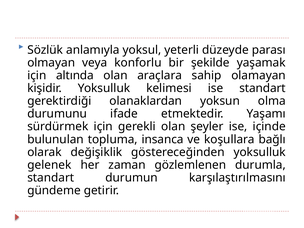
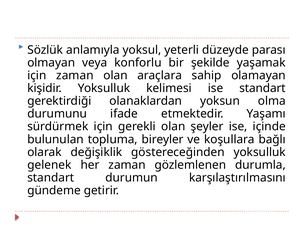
için altında: altında -> zaman
insanca: insanca -> bireyler
